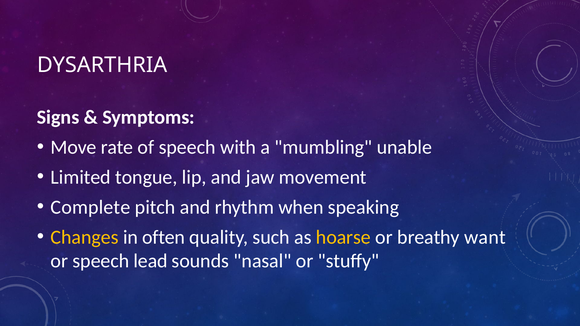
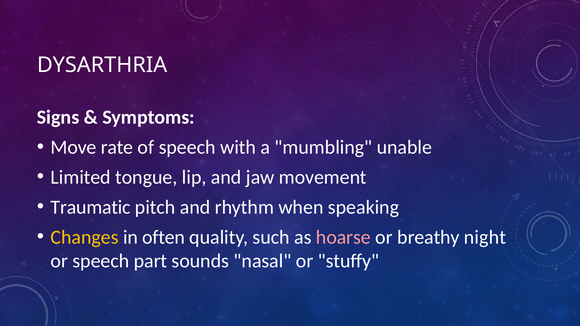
Complete: Complete -> Traumatic
hoarse colour: yellow -> pink
want: want -> night
lead: lead -> part
